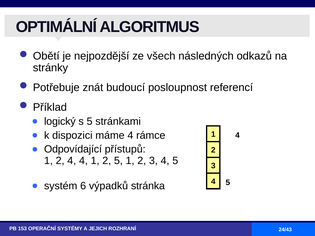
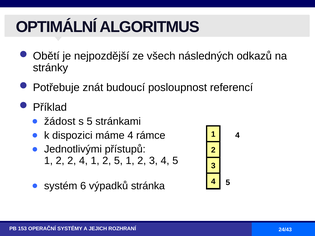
logický: logický -> žádost
Odpovídající: Odpovídající -> Jednotlivými
2 4: 4 -> 2
